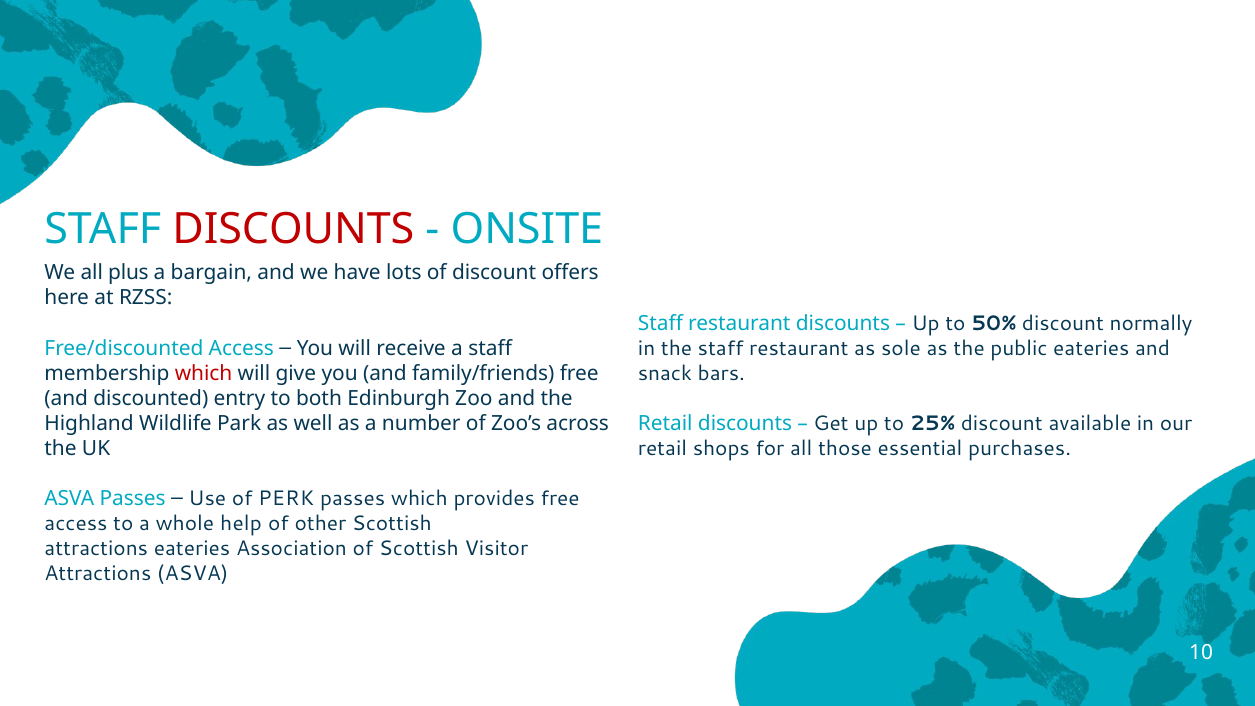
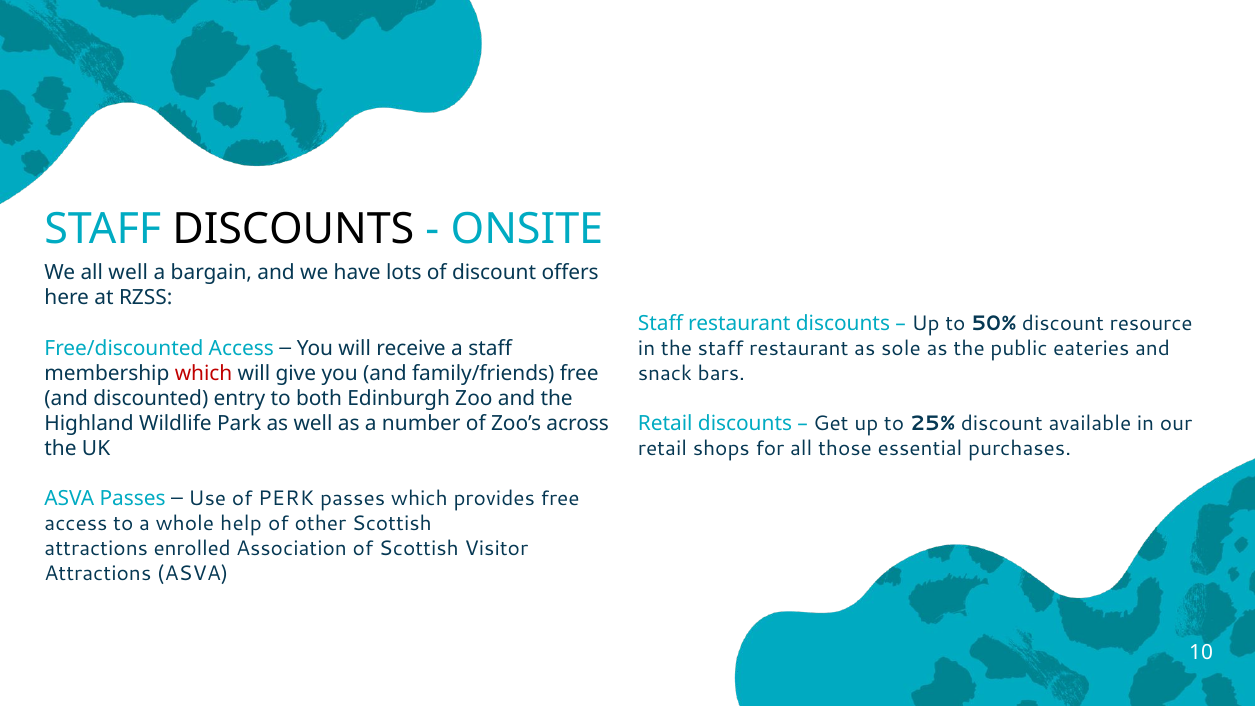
DISCOUNTS at (293, 229) colour: red -> black
all plus: plus -> well
normally: normally -> resource
attractions eateries: eateries -> enrolled
